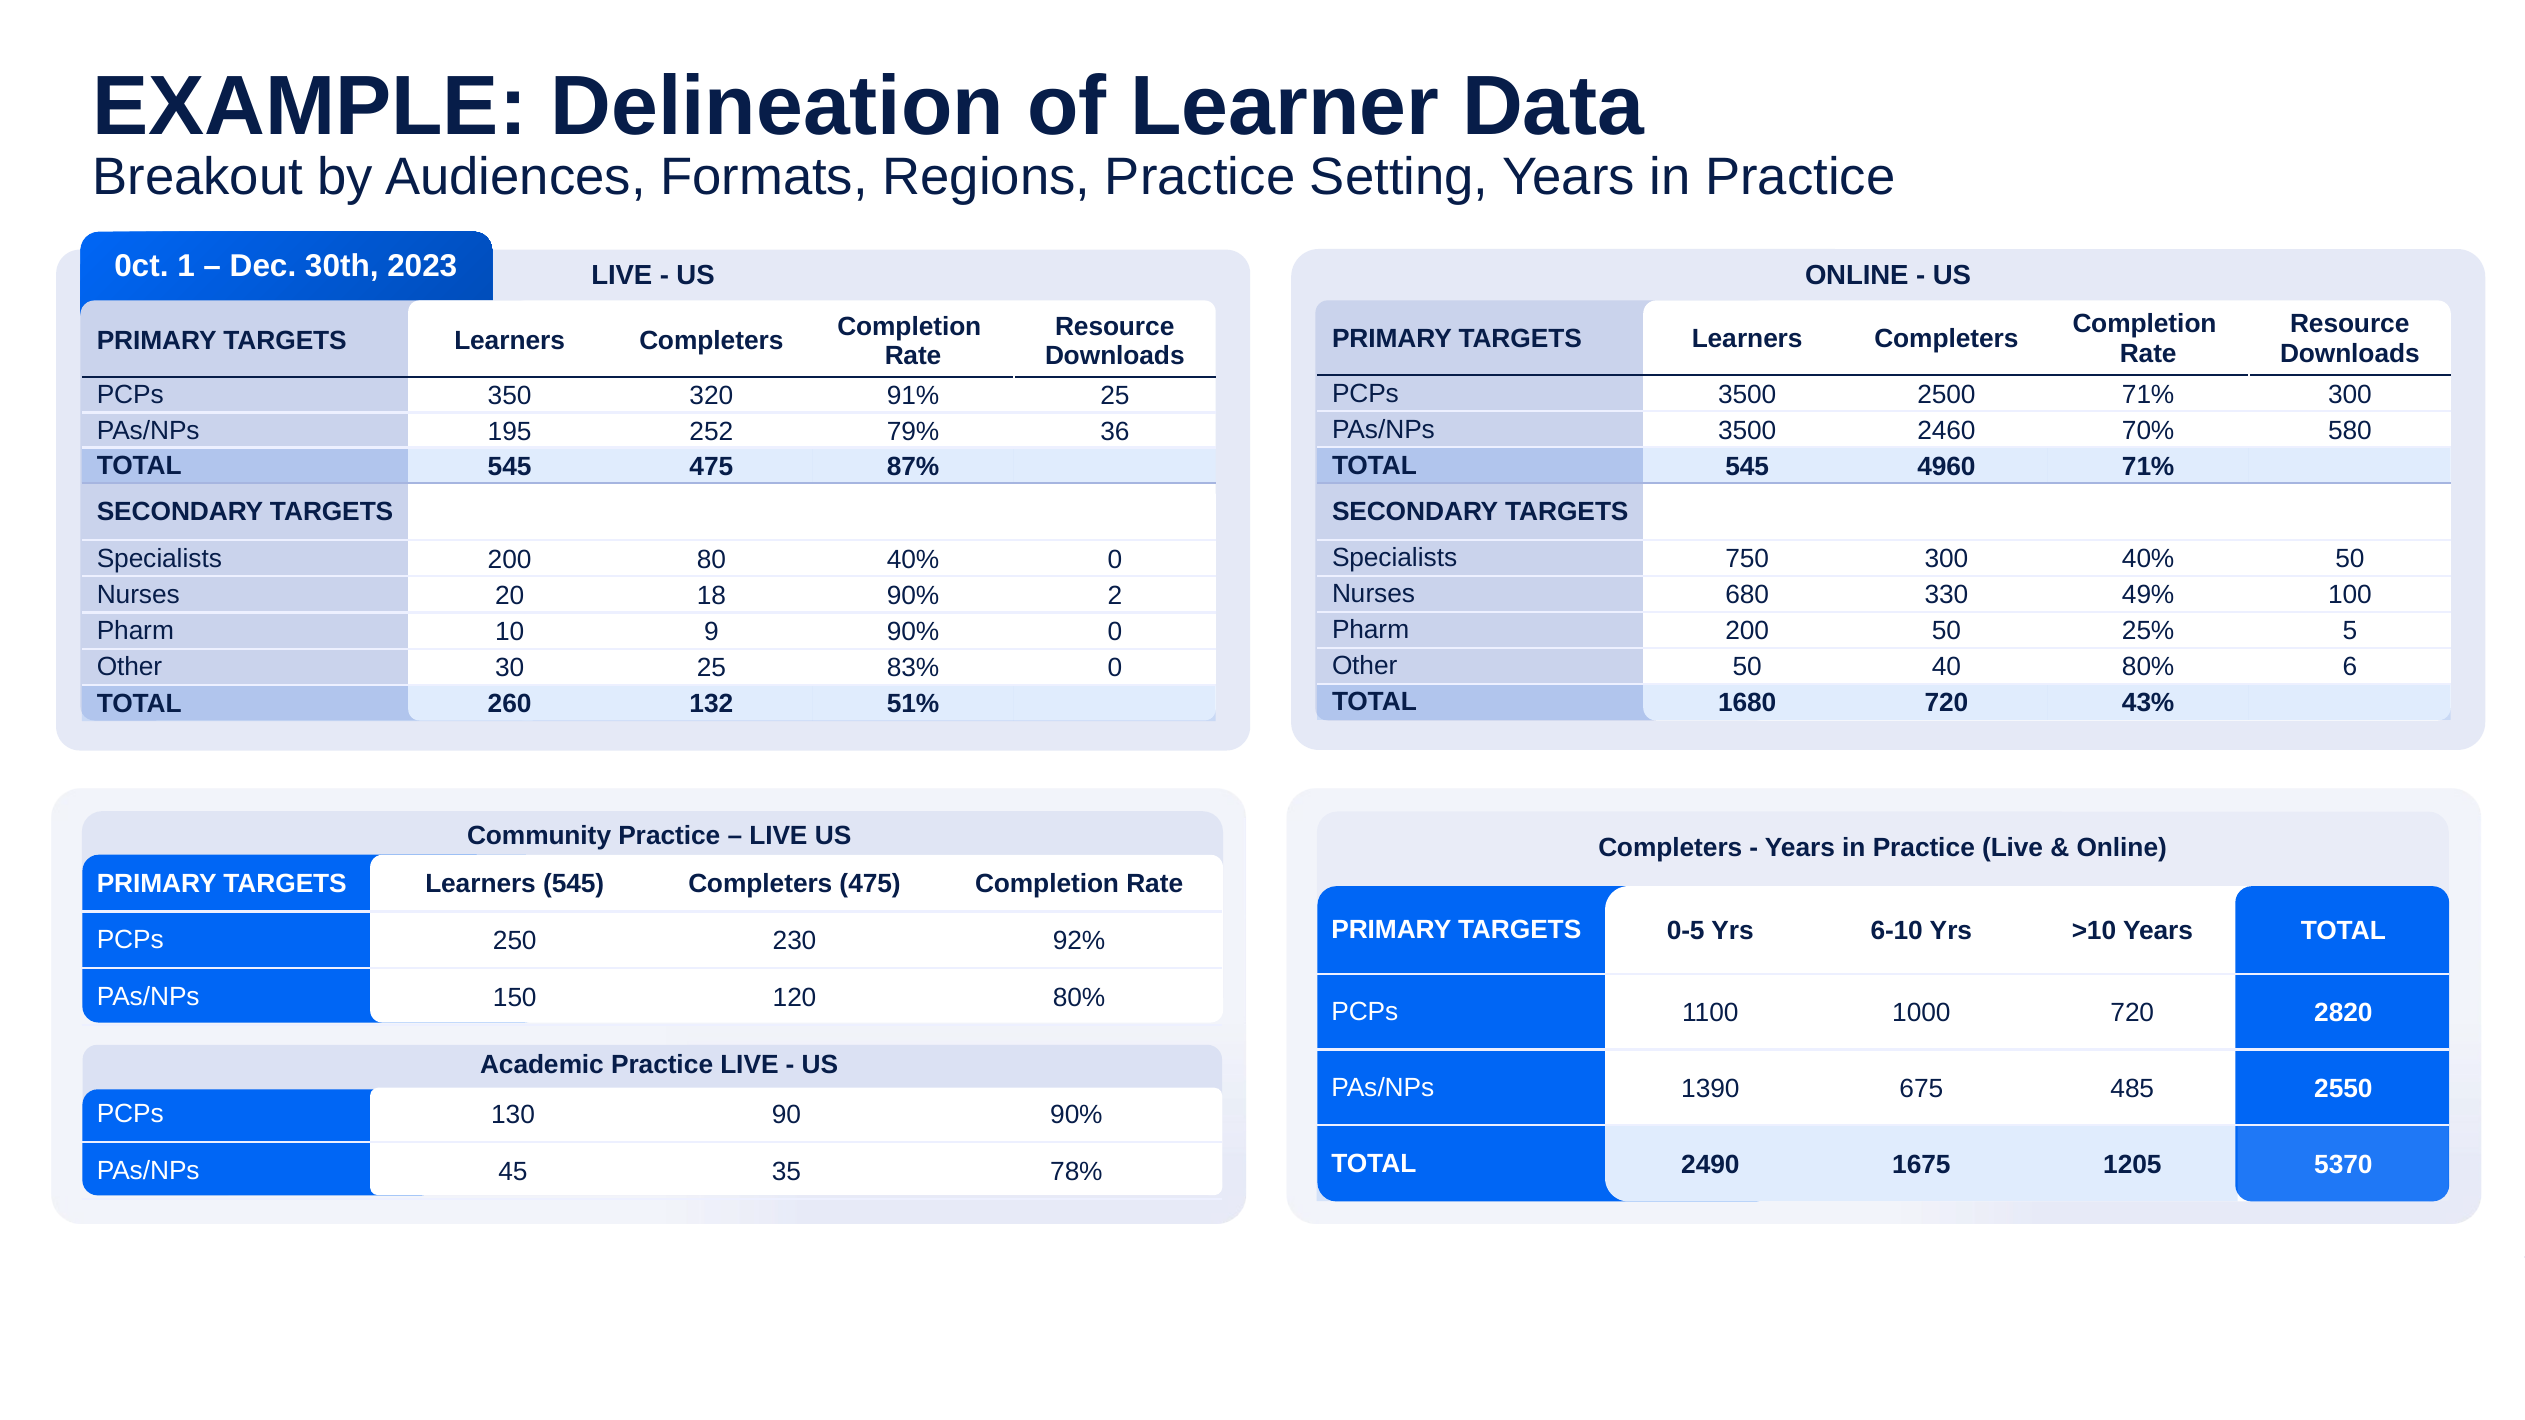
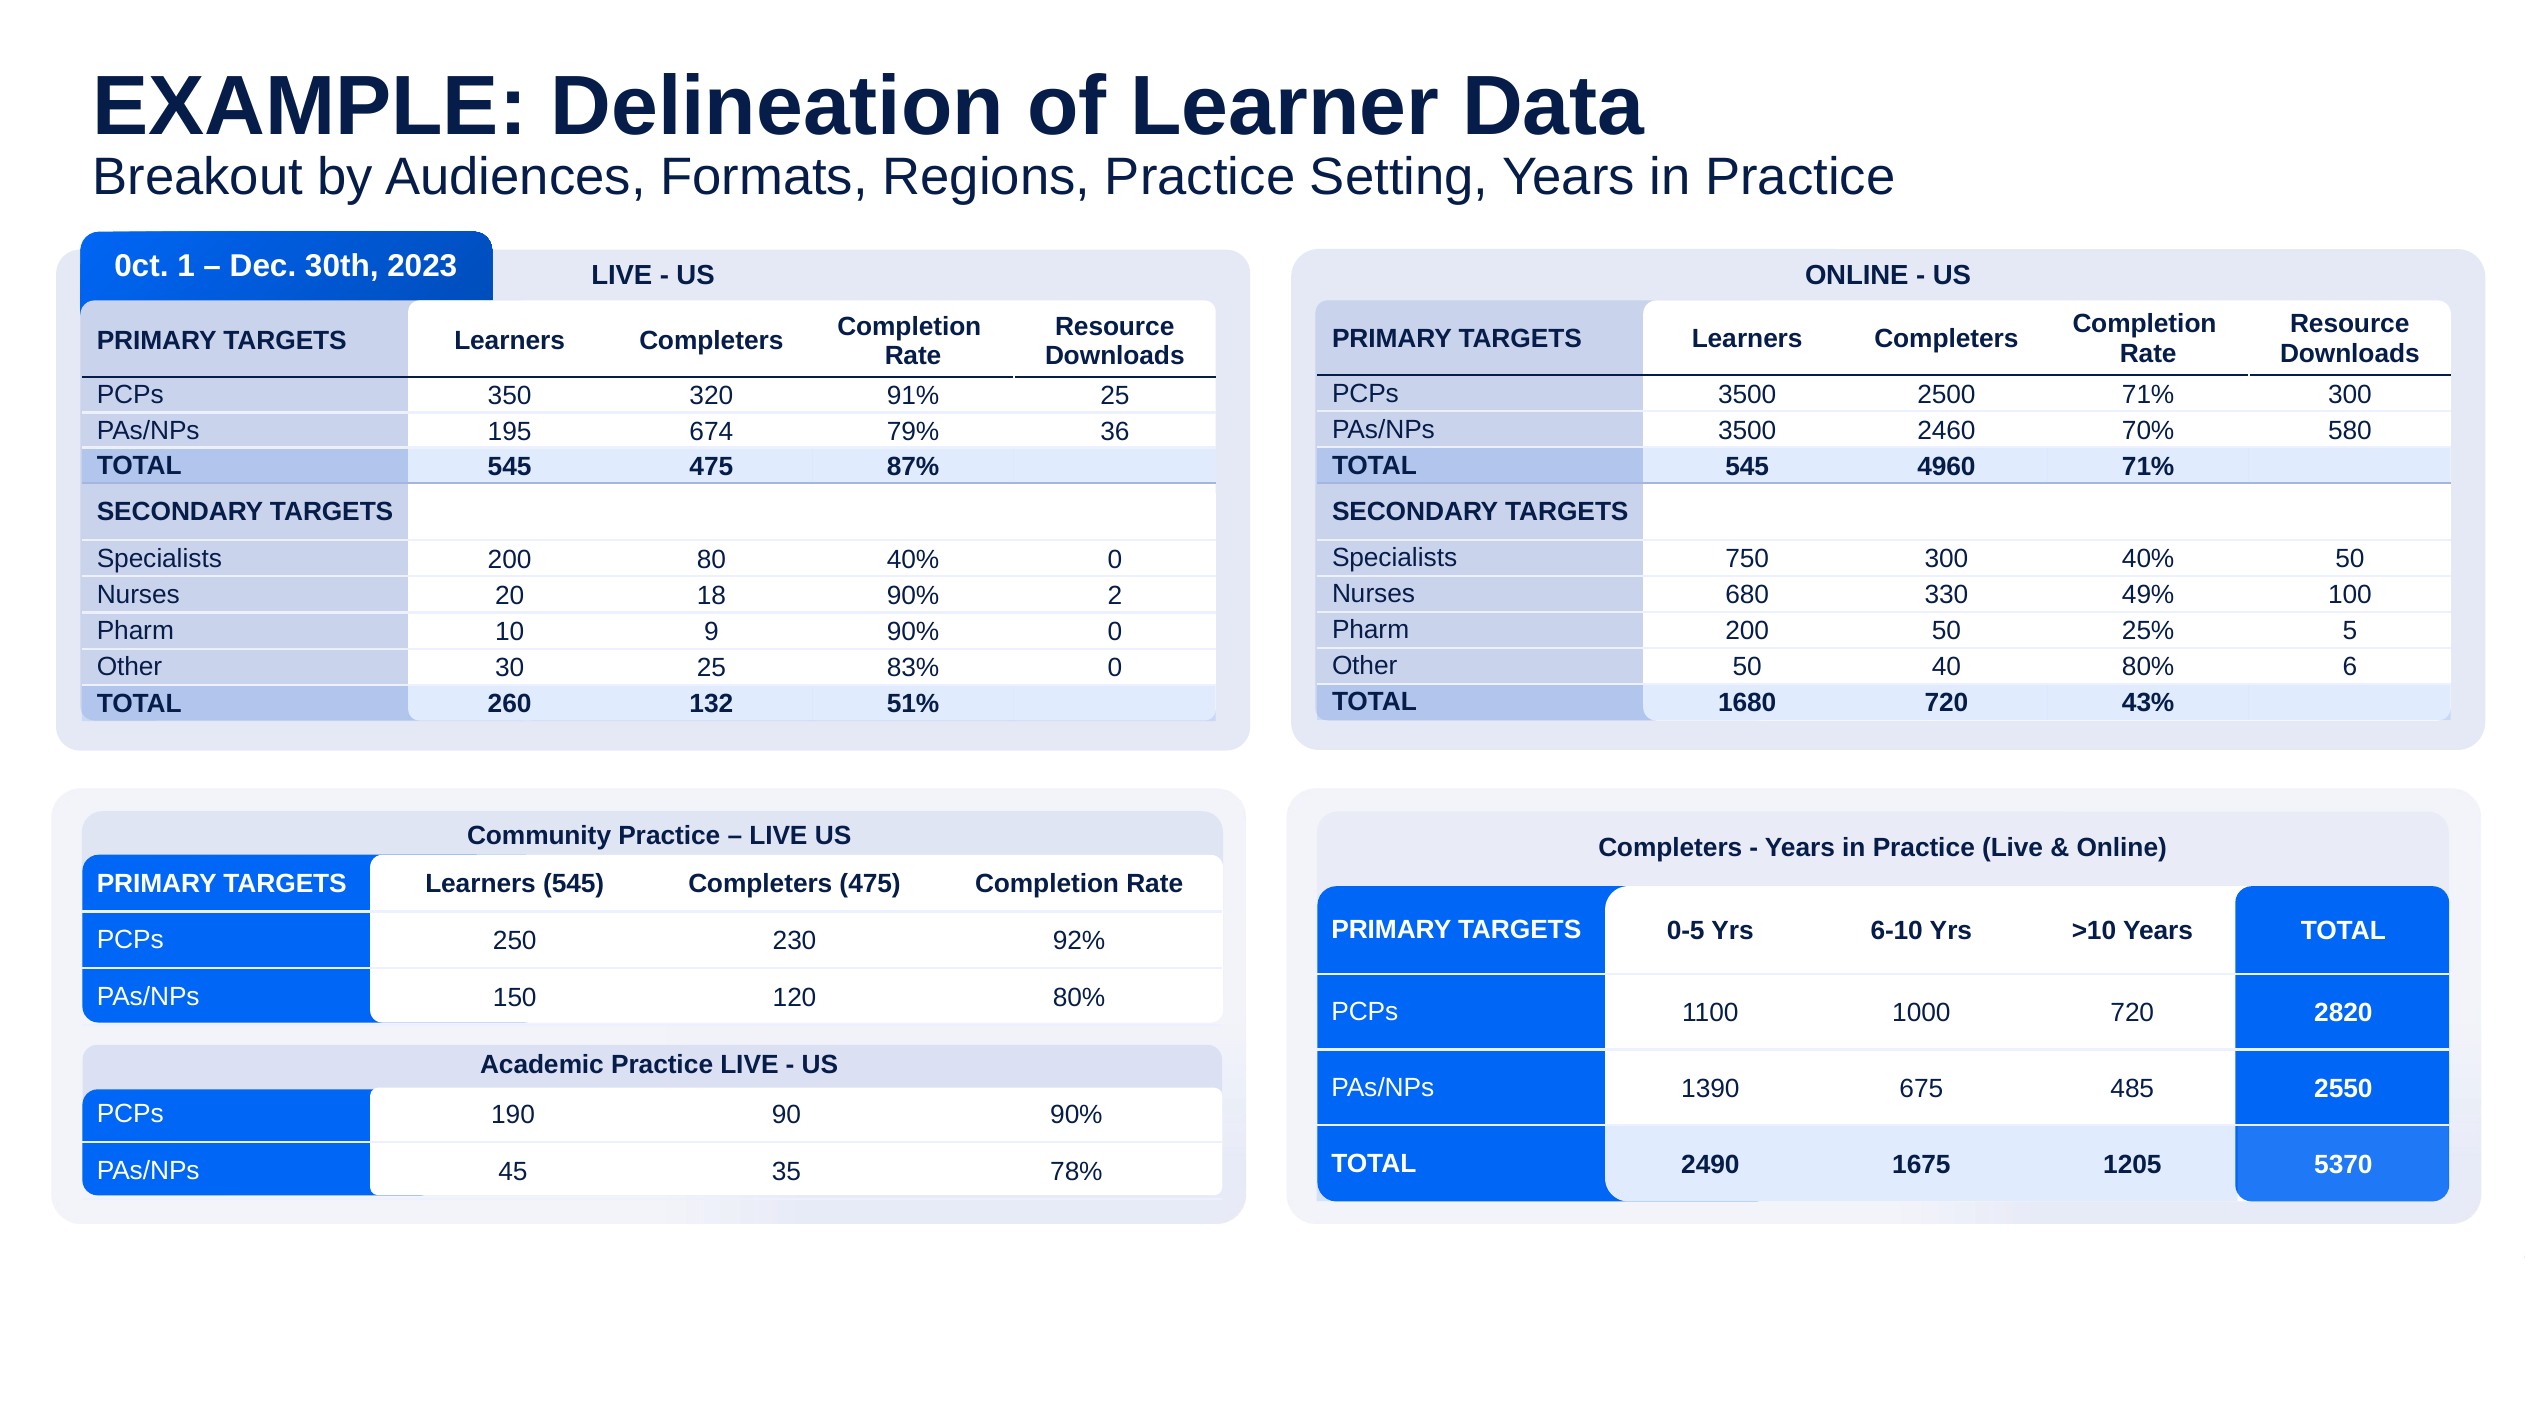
252: 252 -> 674
130: 130 -> 190
